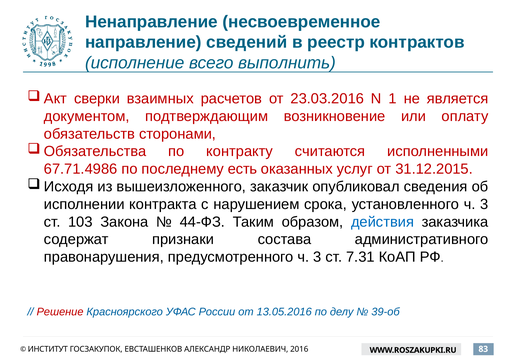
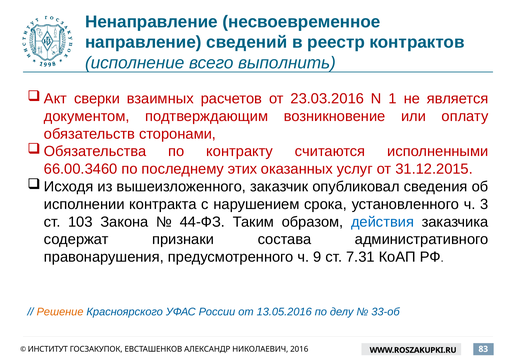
67.71.4986: 67.71.4986 -> 66.00.3460
есть: есть -> этих
предусмотренного ч 3: 3 -> 9
Решение colour: red -> orange
39-об: 39-об -> 33-об
